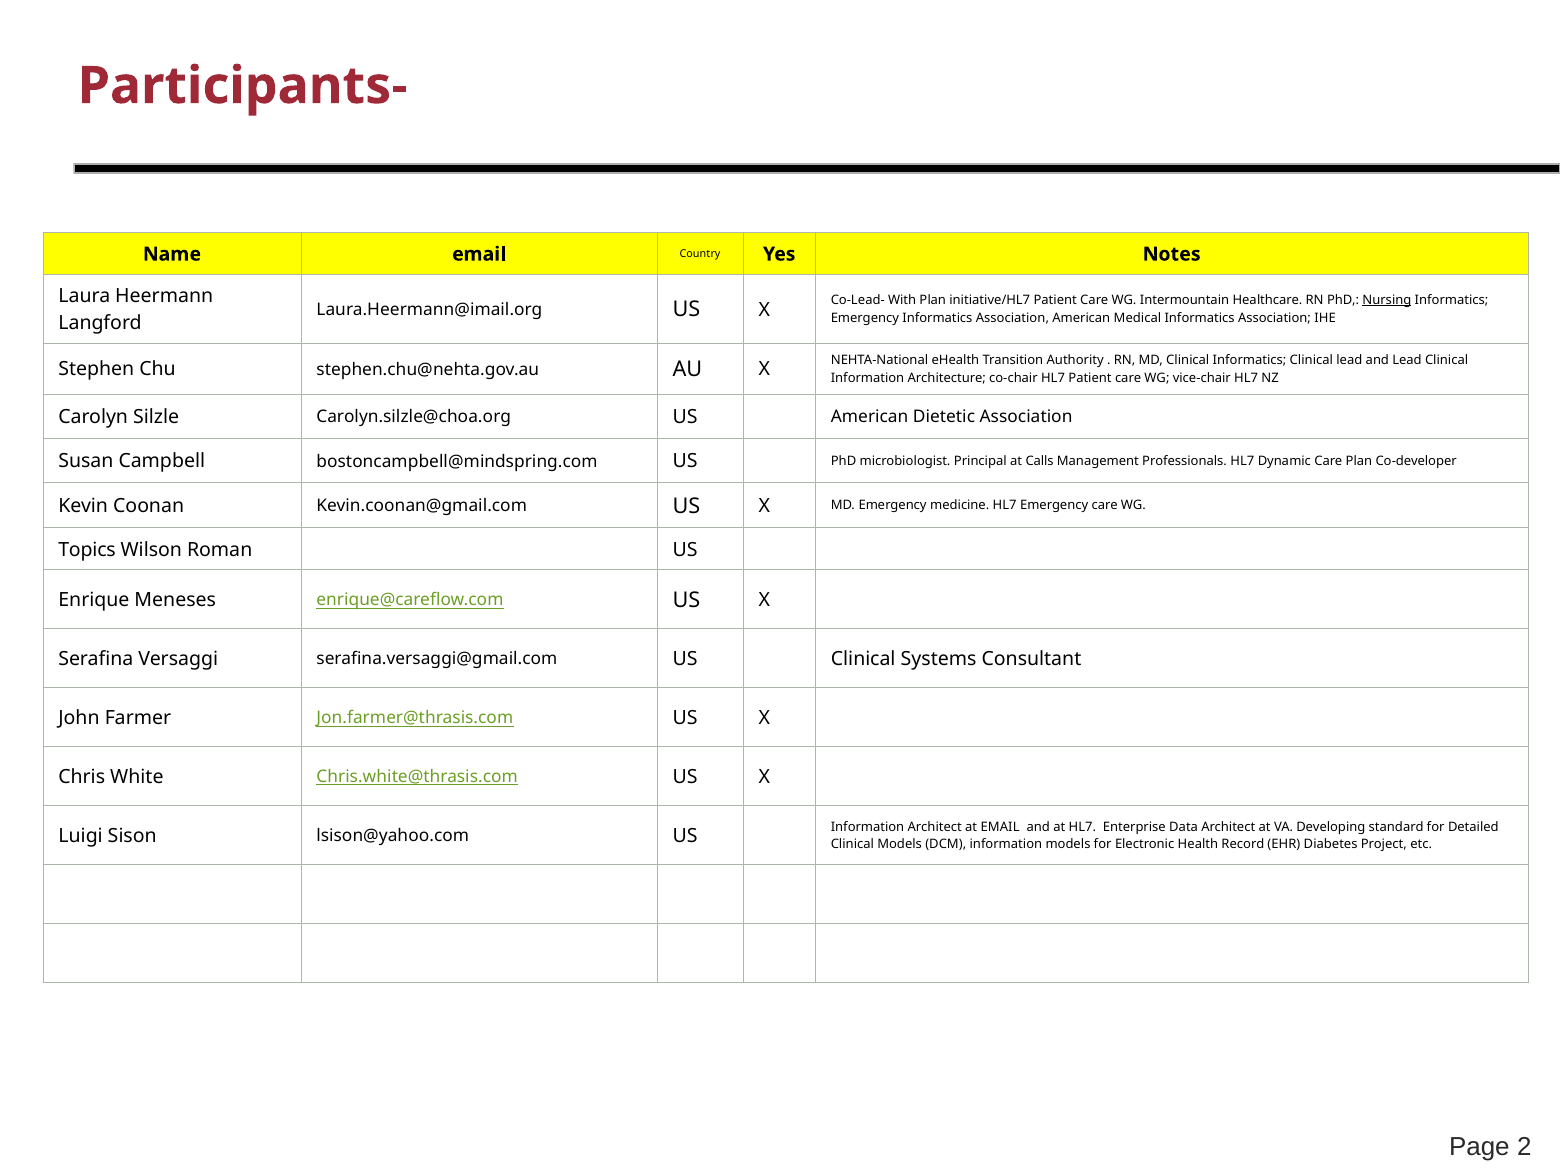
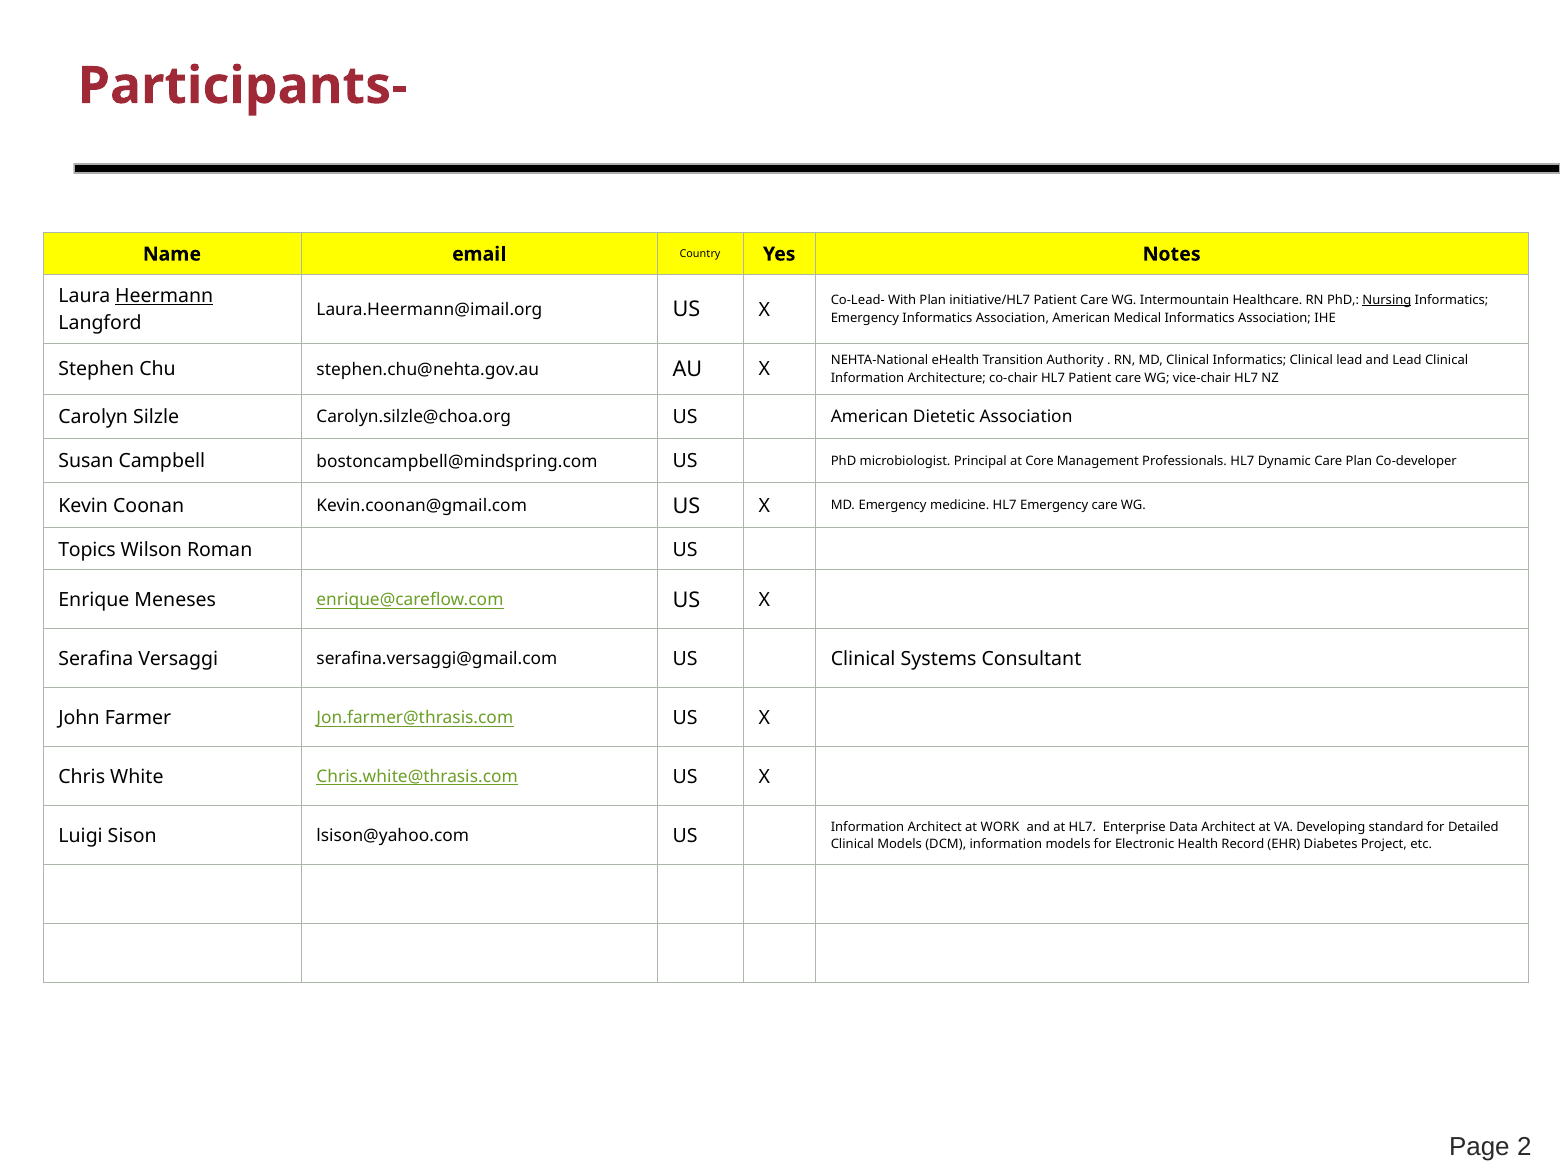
Heermann underline: none -> present
Calls: Calls -> Core
at EMAIL: EMAIL -> WORK
